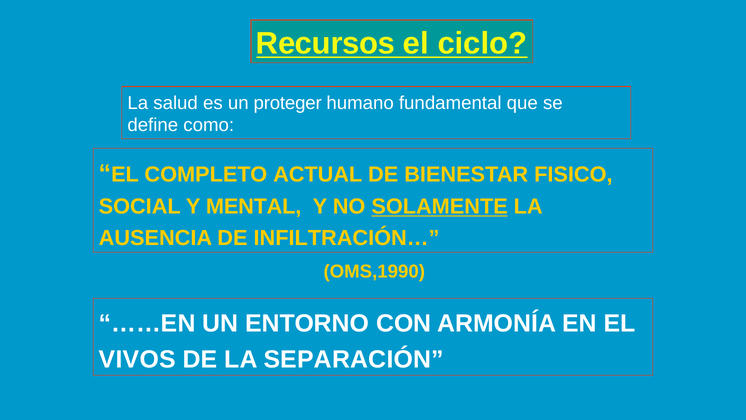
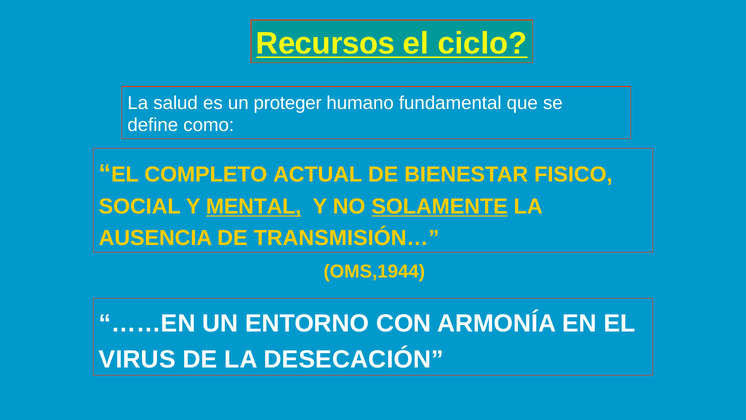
MENTAL underline: none -> present
INFILTRACIÓN…: INFILTRACIÓN… -> TRANSMISIÓN…
OMS,1990: OMS,1990 -> OMS,1944
VIVOS: VIVOS -> VIRUS
SEPARACIÓN: SEPARACIÓN -> DESECACIÓN
